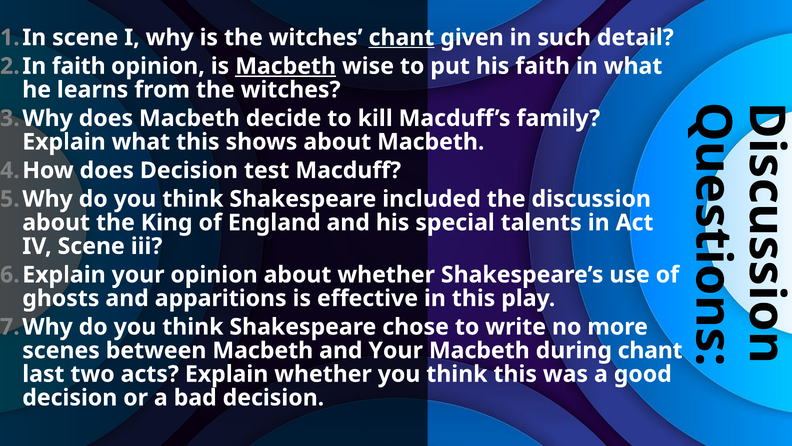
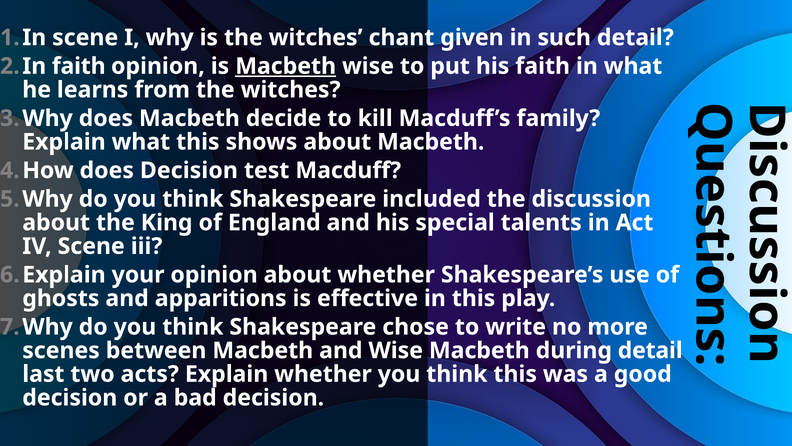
chant at (401, 38) underline: present -> none
and Your: Your -> Wise
during chant: chant -> detail
